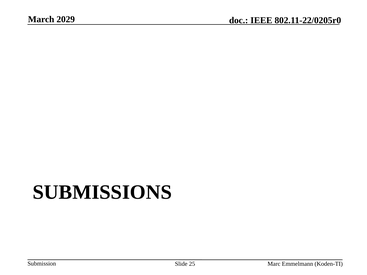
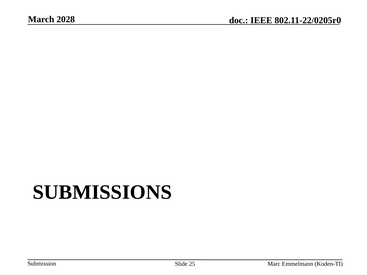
2029: 2029 -> 2028
